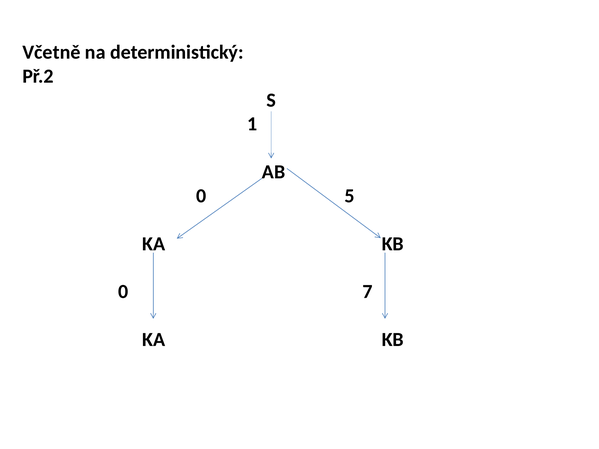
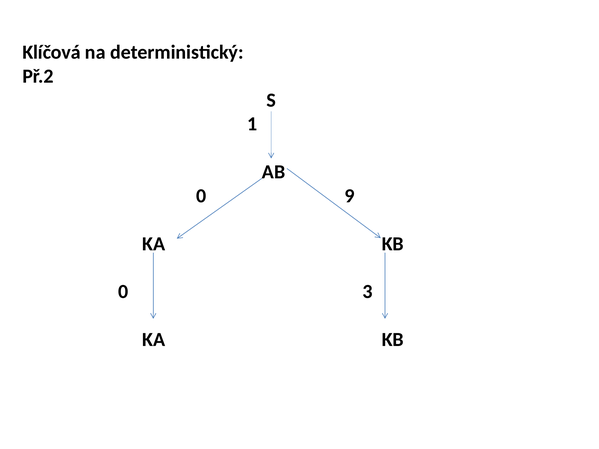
Včetně: Včetně -> Klíčová
5: 5 -> 9
7: 7 -> 3
